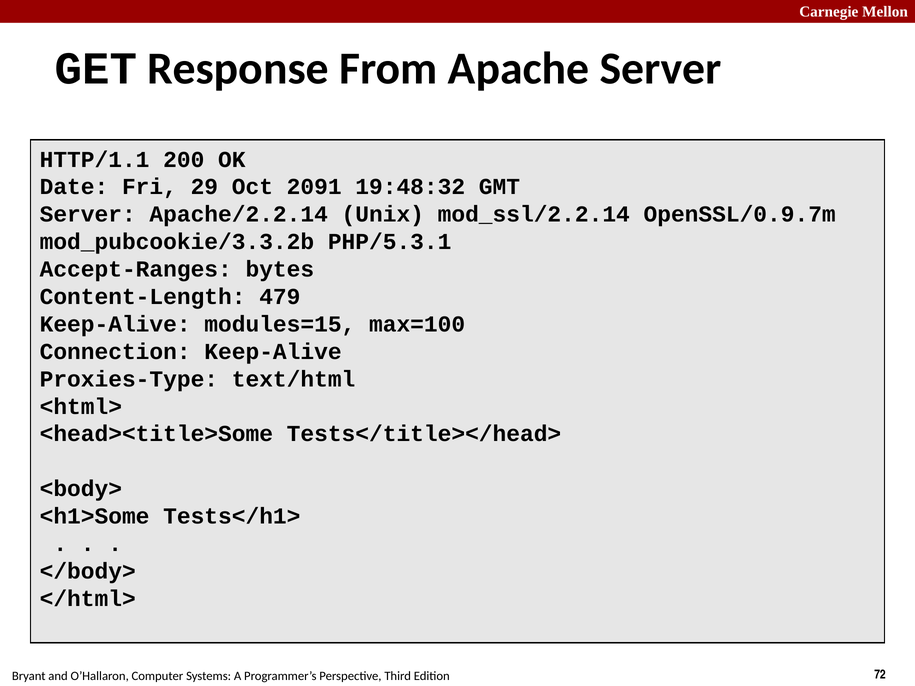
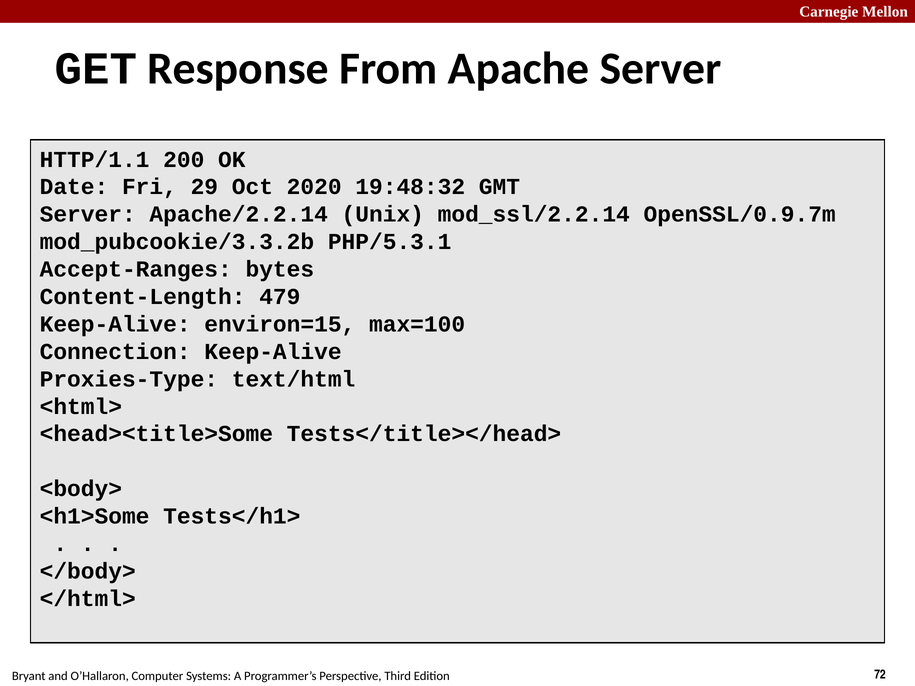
2091: 2091 -> 2020
modules=15: modules=15 -> environ=15
